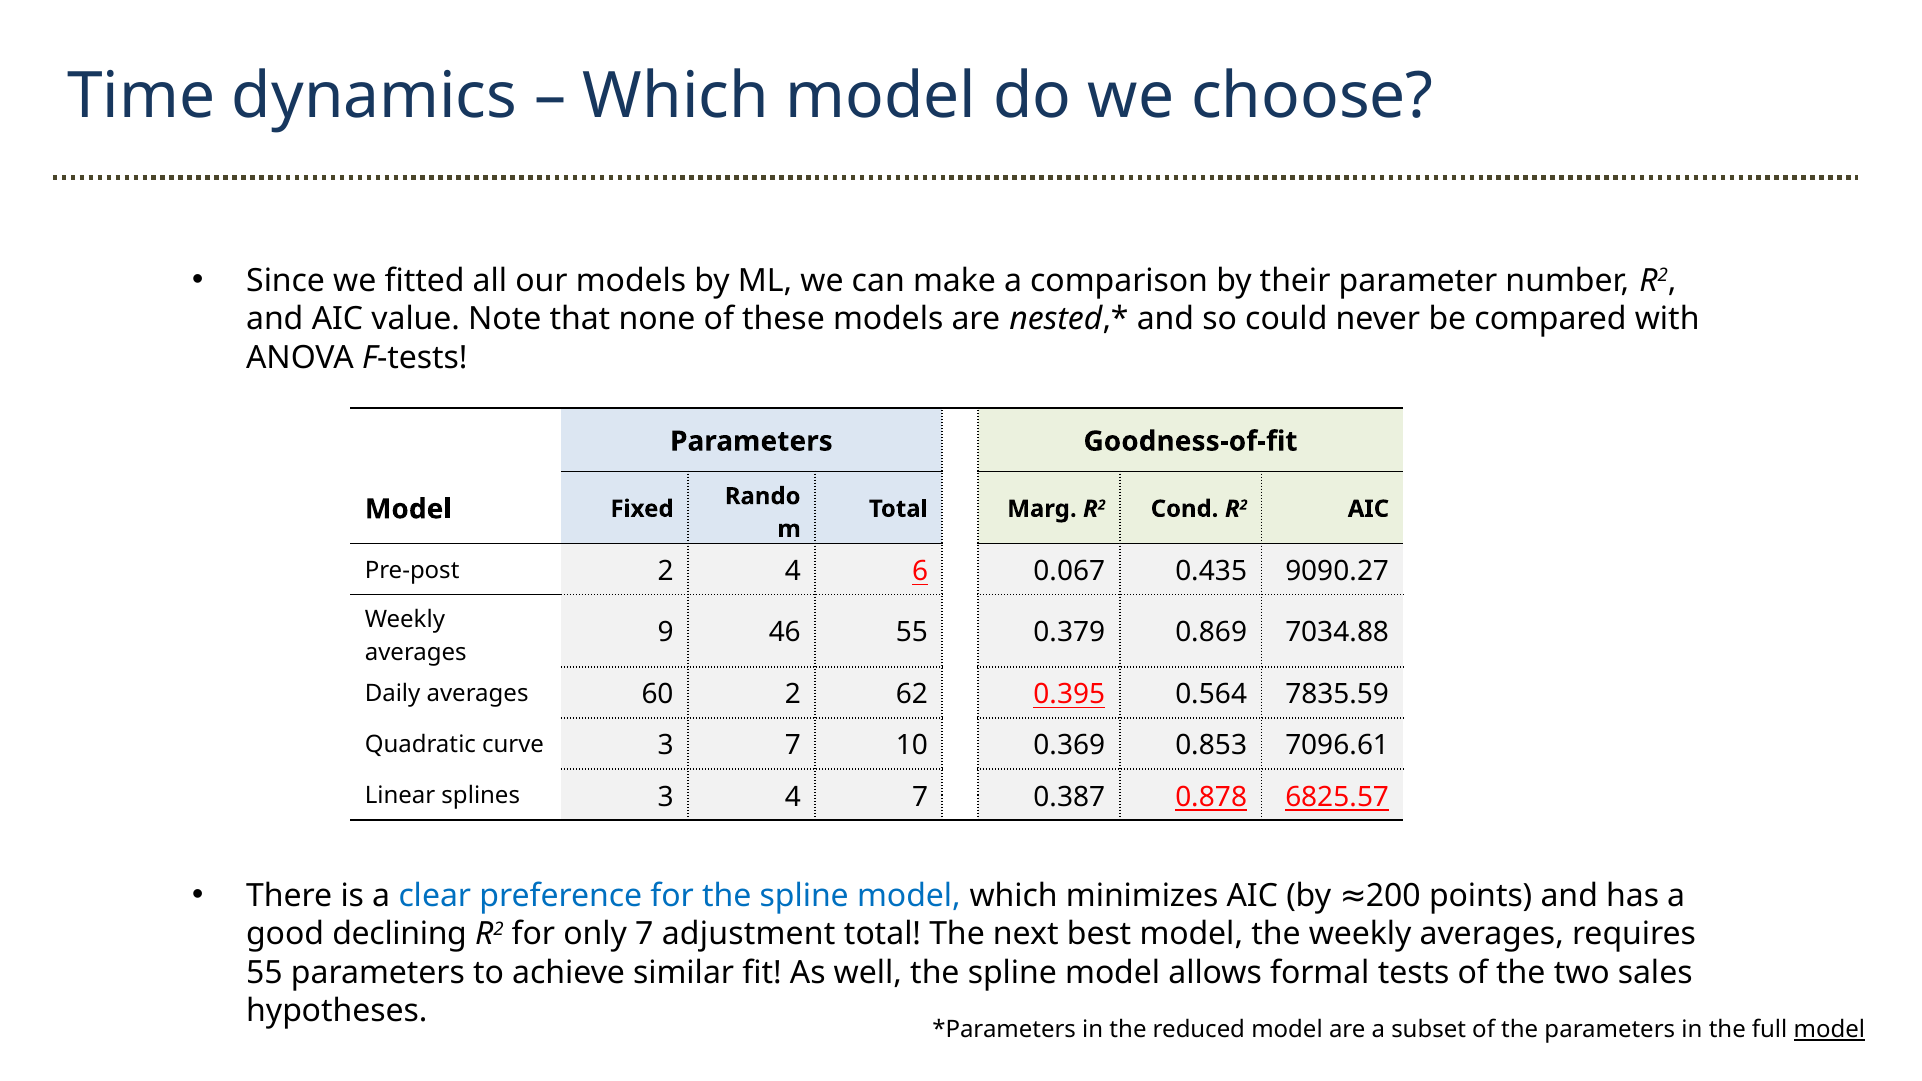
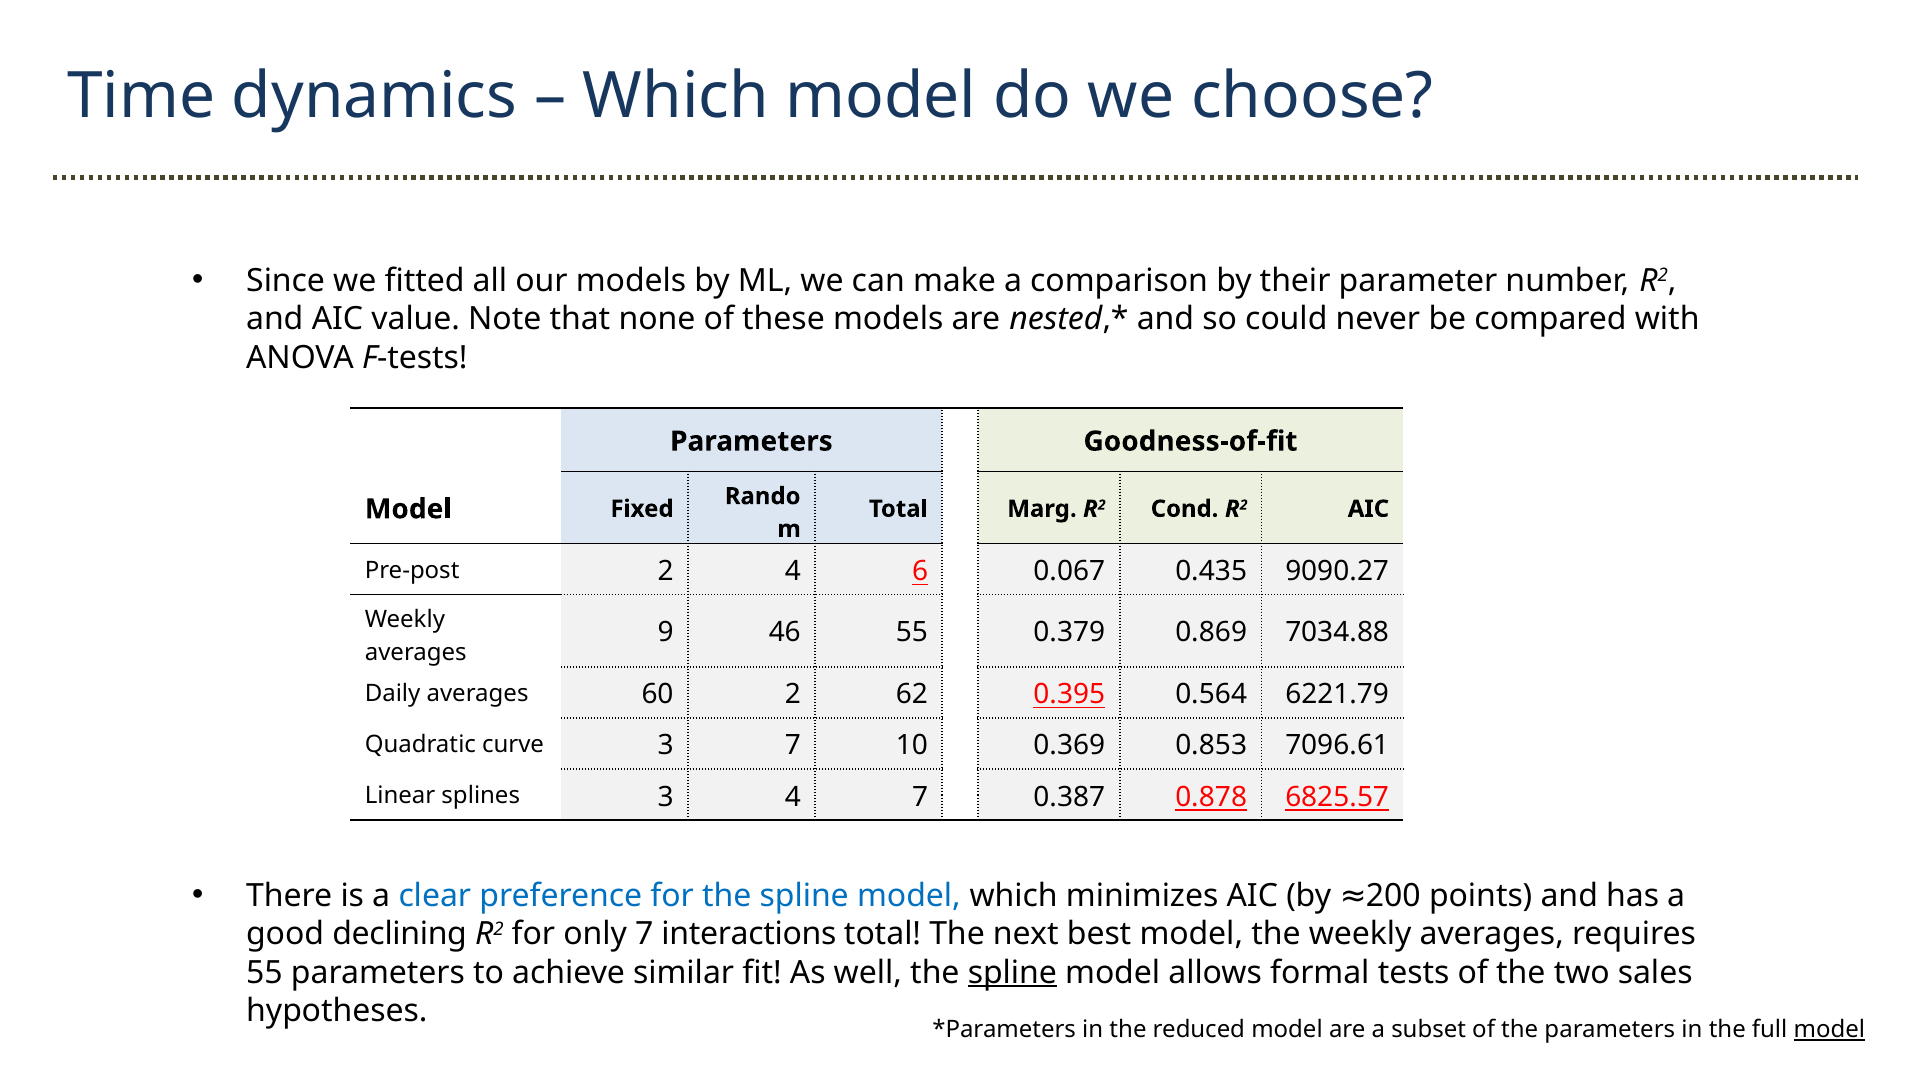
7835.59: 7835.59 -> 6221.79
adjustment: adjustment -> interactions
spline at (1012, 973) underline: none -> present
